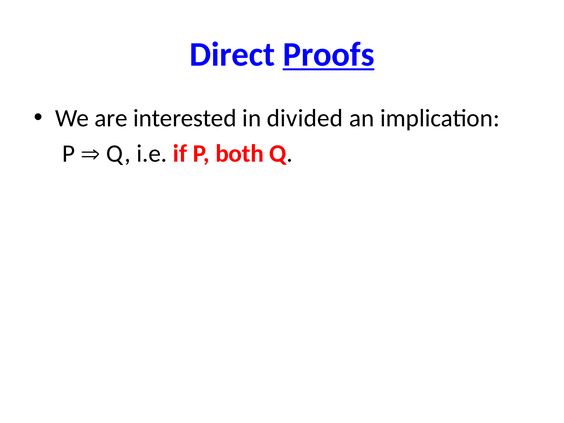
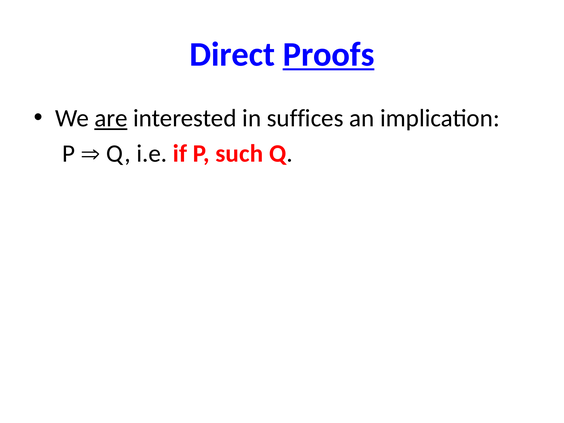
are underline: none -> present
divided: divided -> suffices
both: both -> such
